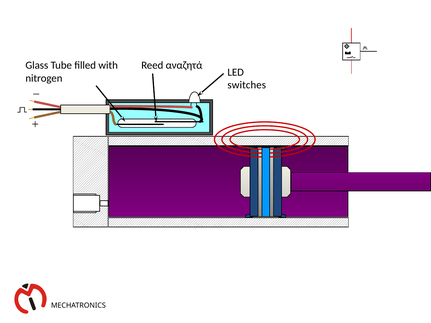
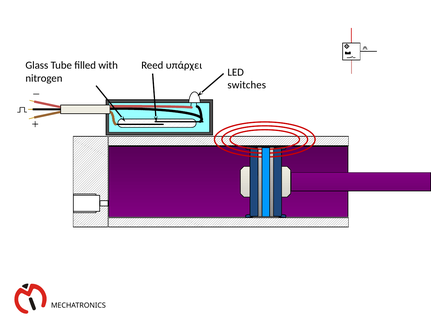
αναζητά: αναζητά -> υπάρχει
